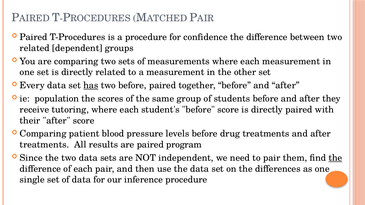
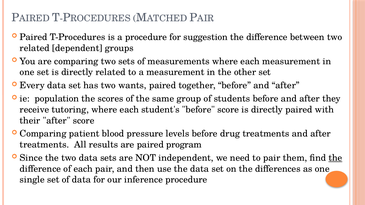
confidence: confidence -> suggestion
has underline: present -> none
two before: before -> wants
